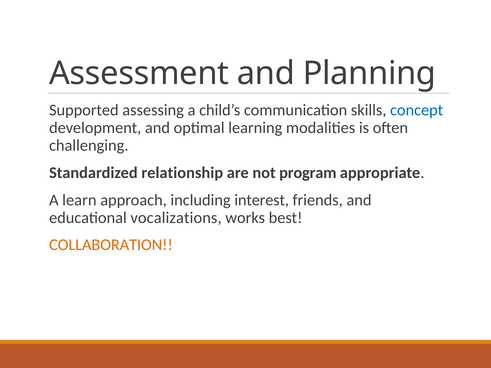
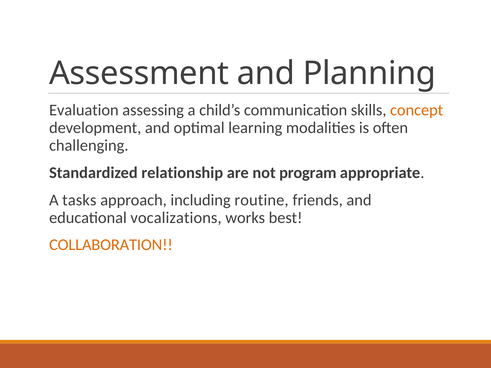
Supported: Supported -> Evaluation
concept colour: blue -> orange
learn: learn -> tasks
interest: interest -> routine
